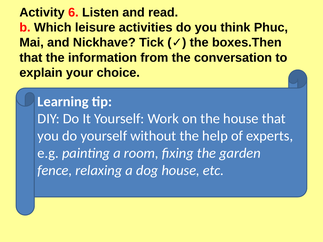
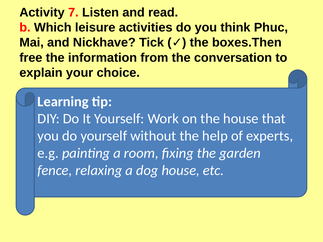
6: 6 -> 7
that at (31, 58): that -> free
